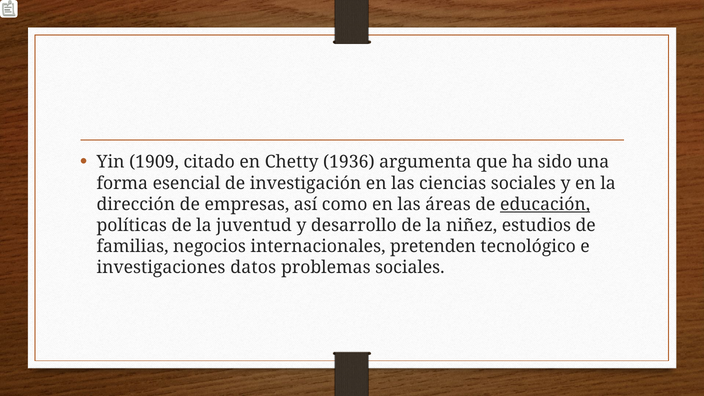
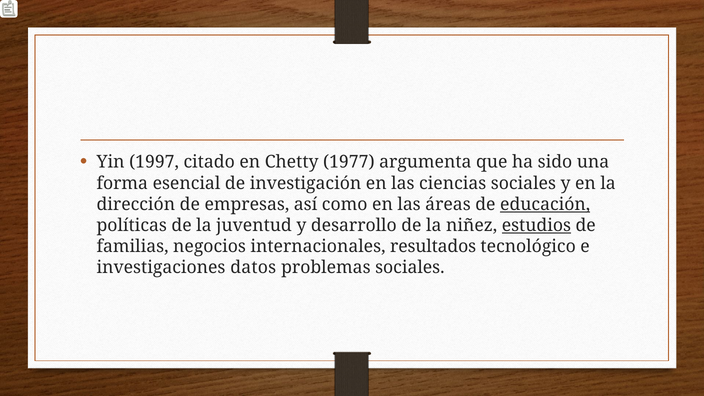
1909: 1909 -> 1997
1936: 1936 -> 1977
estudios underline: none -> present
pretenden: pretenden -> resultados
